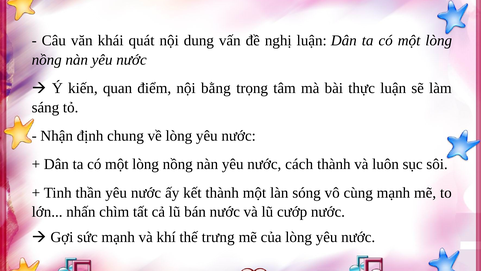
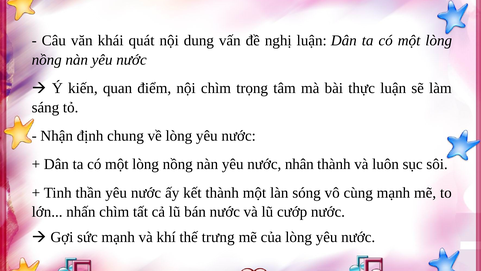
nội bằng: bằng -> chìm
cách: cách -> nhân
